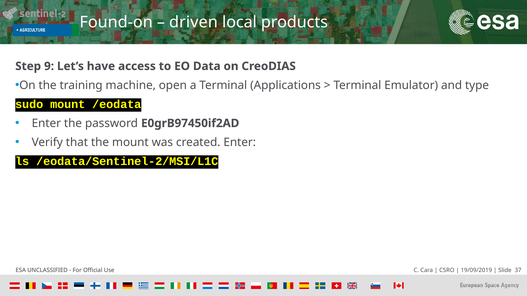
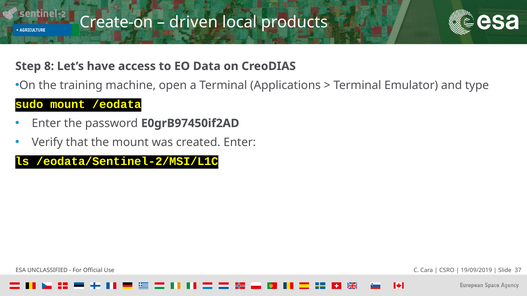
Found-on: Found-on -> Create-on
9: 9 -> 8
